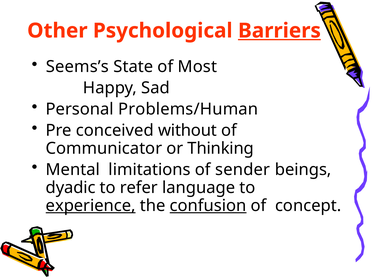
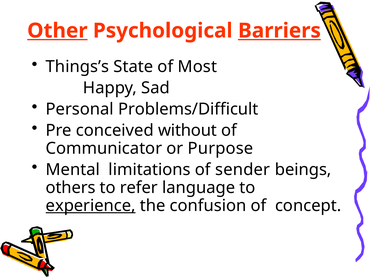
Other underline: none -> present
Seems’s: Seems’s -> Things’s
Problems/Human: Problems/Human -> Problems/Difficult
Thinking: Thinking -> Purpose
dyadic: dyadic -> others
confusion underline: present -> none
